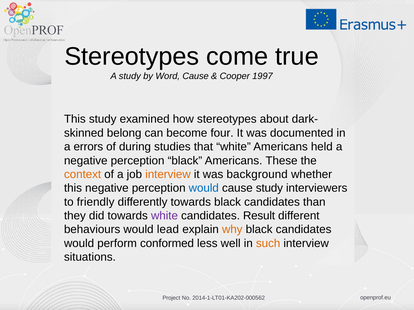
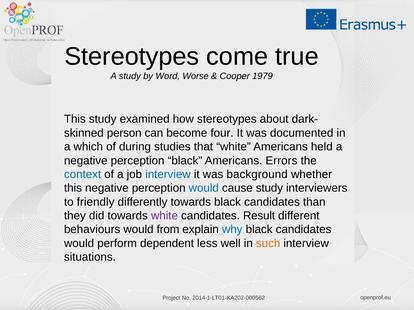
Word Cause: Cause -> Worse
1997: 1997 -> 1979
belong: belong -> person
errors: errors -> which
These: These -> Errors
context colour: orange -> blue
interview at (168, 175) colour: orange -> blue
lead: lead -> from
why colour: orange -> blue
conformed: conformed -> dependent
